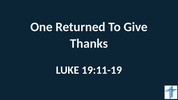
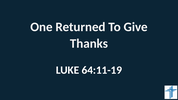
19:11-19: 19:11-19 -> 64:11-19
